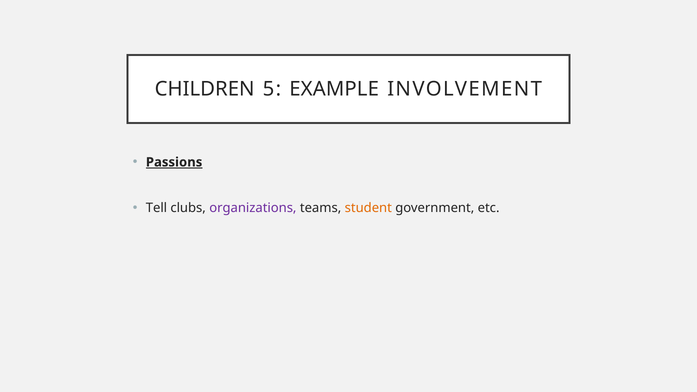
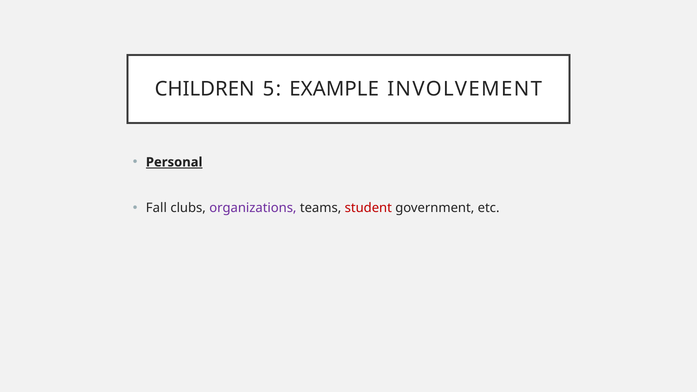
Passions: Passions -> Personal
Tell: Tell -> Fall
student colour: orange -> red
